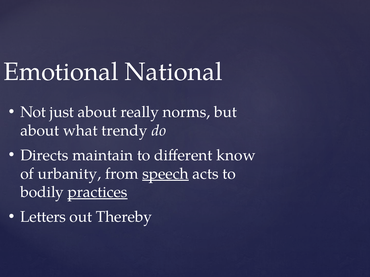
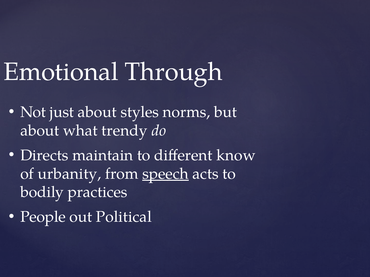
National: National -> Through
really: really -> styles
practices underline: present -> none
Letters: Letters -> People
Thereby: Thereby -> Political
